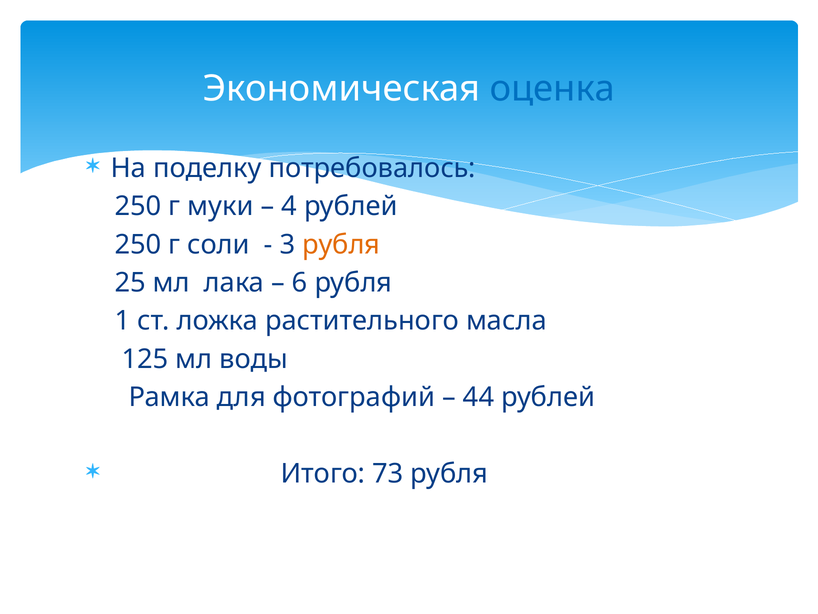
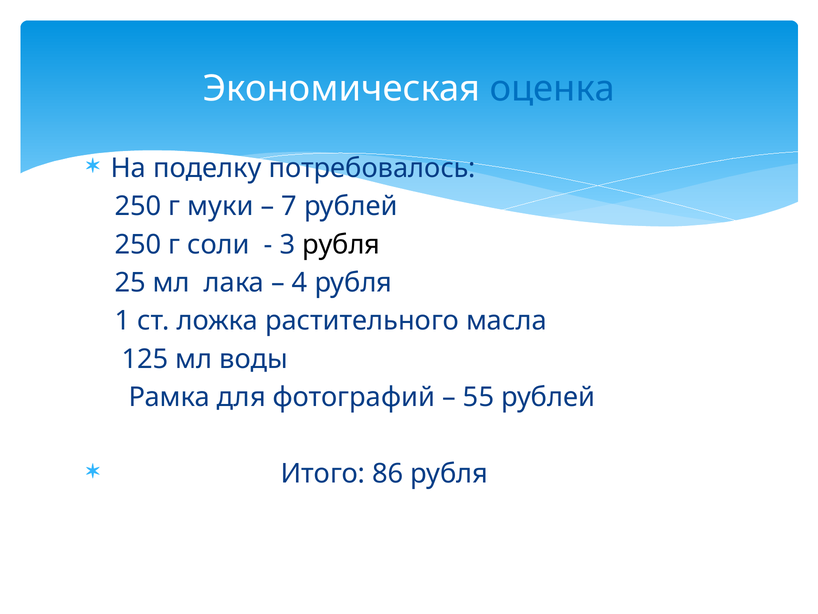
4: 4 -> 7
рубля at (341, 244) colour: orange -> black
6: 6 -> 4
44: 44 -> 55
73: 73 -> 86
